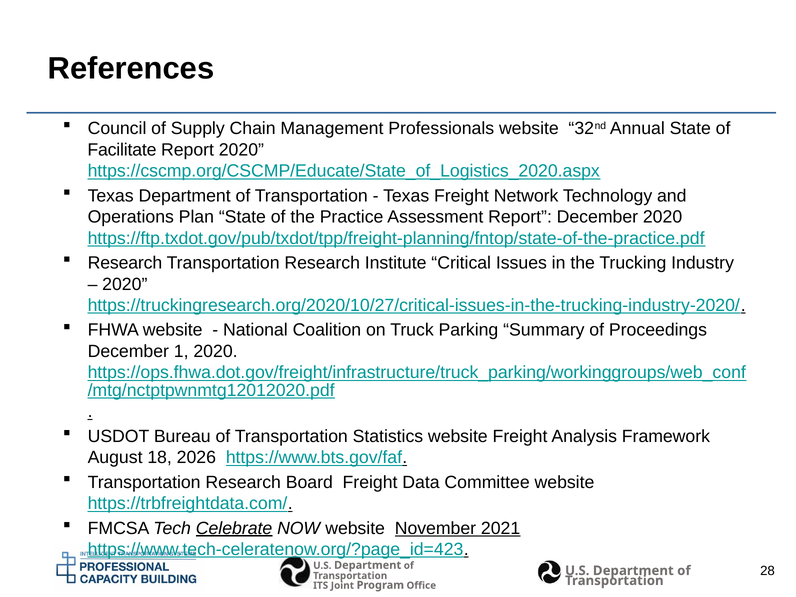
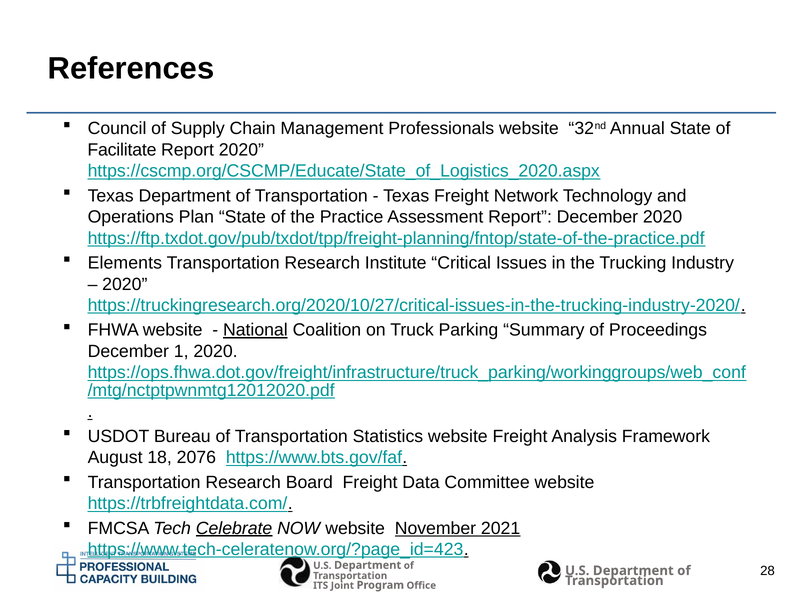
Research at (125, 263): Research -> Elements
National underline: none -> present
2026: 2026 -> 2076
